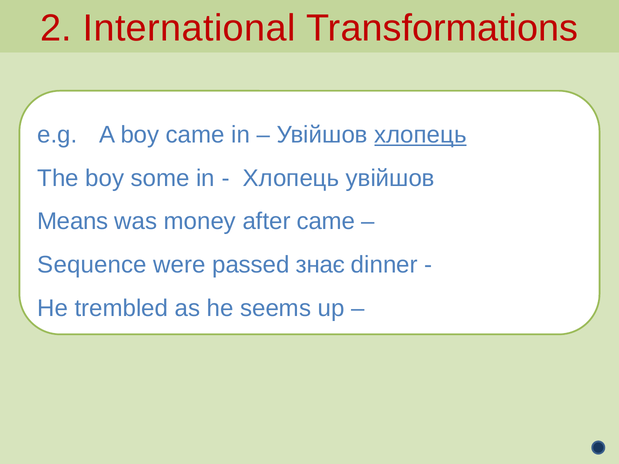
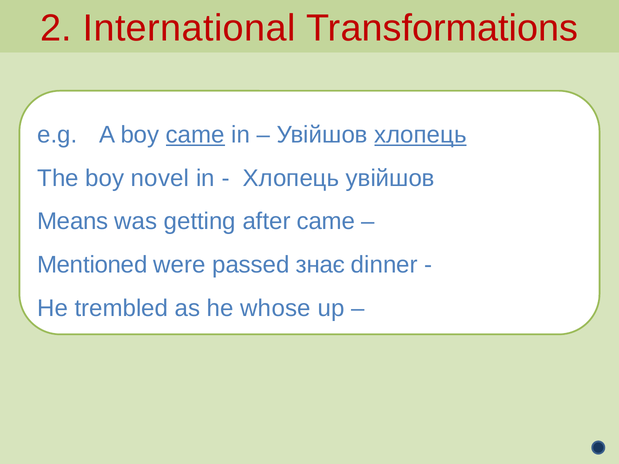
came at (195, 135) underline: none -> present
some: some -> novel
money: money -> getting
Sequence: Sequence -> Mentioned
seems: seems -> whose
